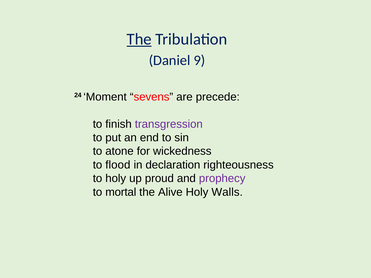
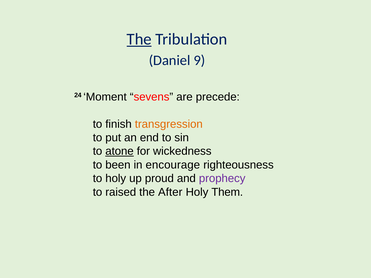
transgression colour: purple -> orange
atone underline: none -> present
flood: flood -> been
declaration: declaration -> encourage
mortal: mortal -> raised
Alive: Alive -> After
Walls: Walls -> Them
